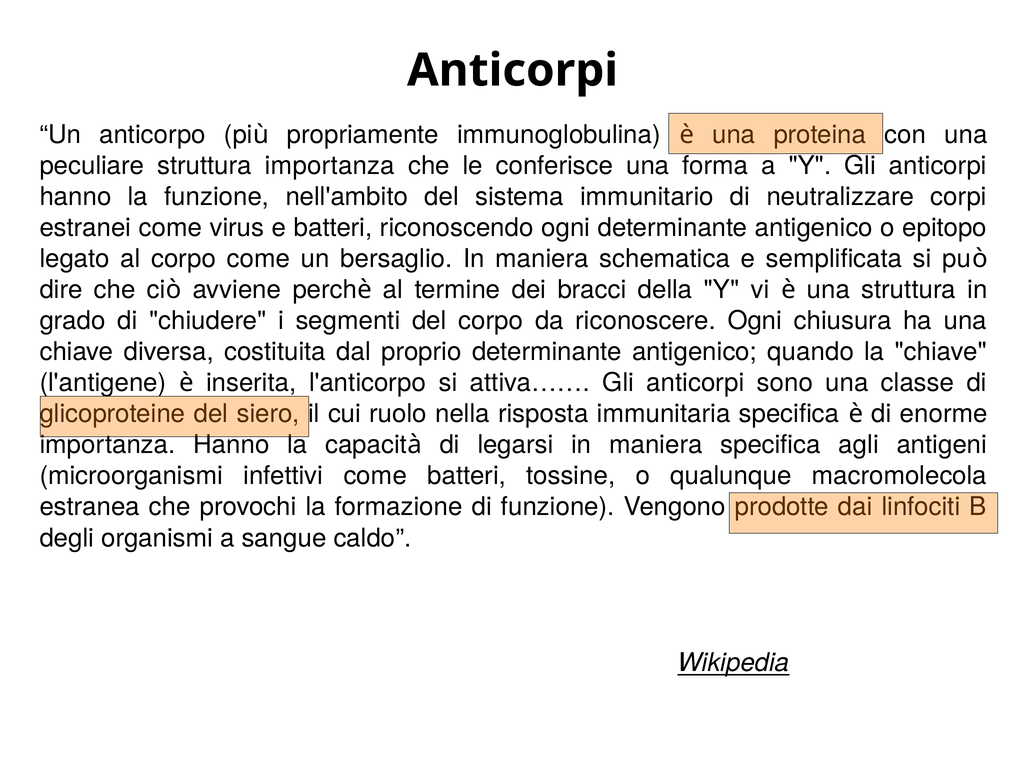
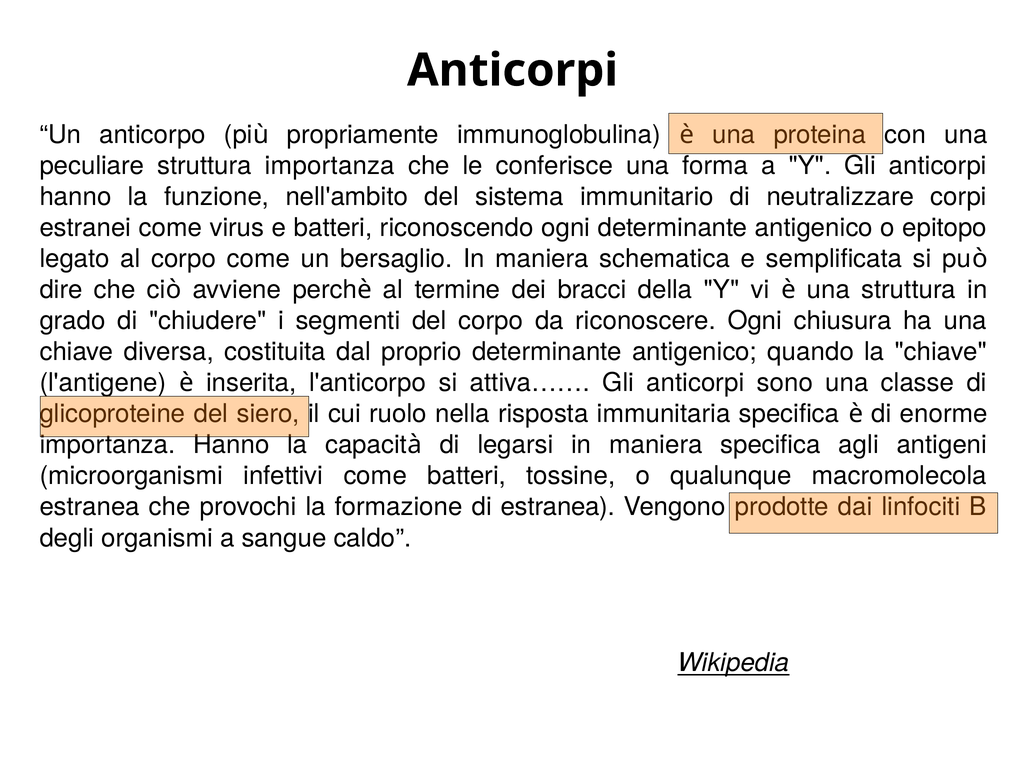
di funzione: funzione -> estranea
